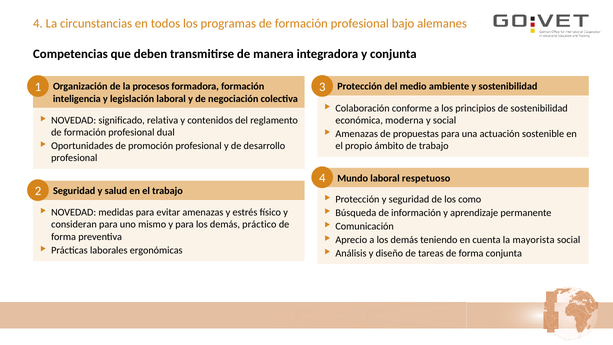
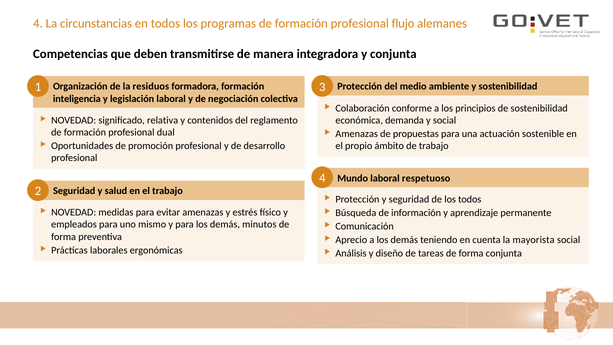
bajo: bajo -> flujo
procesos: procesos -> residuos
moderna: moderna -> demanda
los como: como -> todos
consideran: consideran -> empleados
práctico: práctico -> minutos
